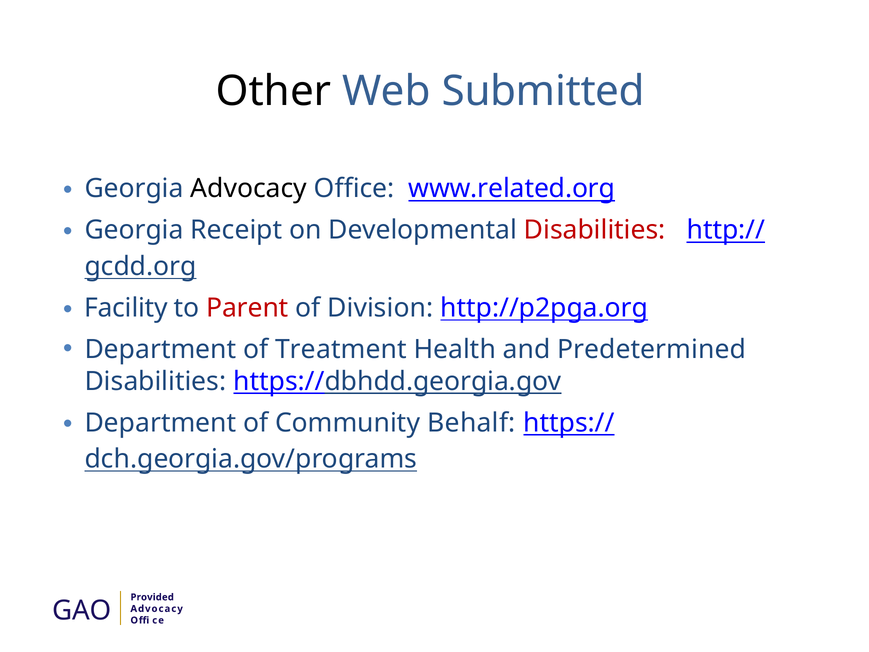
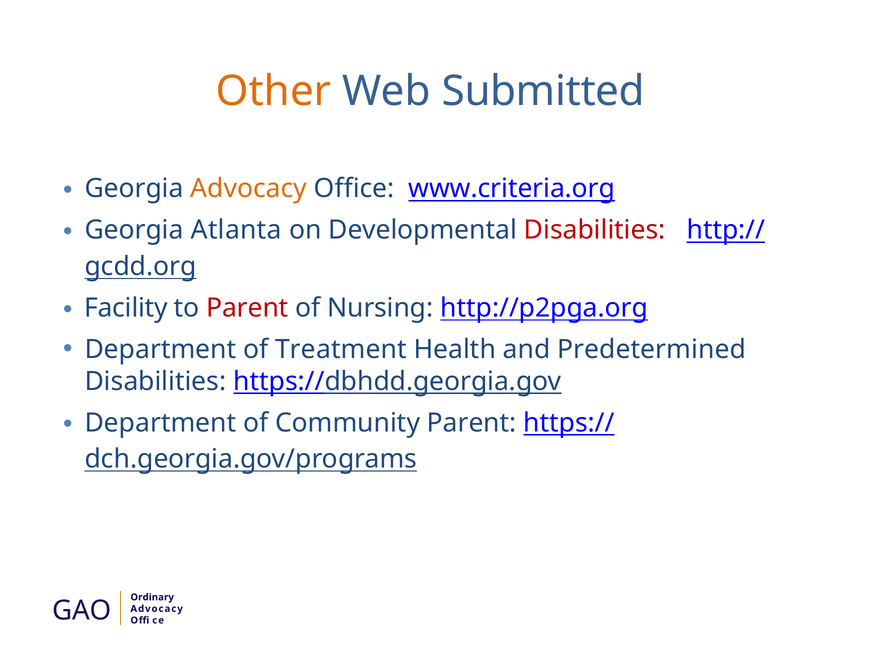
Other colour: black -> orange
Advocacy at (249, 189) colour: black -> orange
www.related.org: www.related.org -> www.criteria.org
Receipt: Receipt -> Atlanta
Division: Division -> Nursing
Community Behalf: Behalf -> Parent
Provided: Provided -> Ordinary
